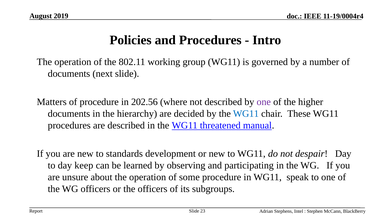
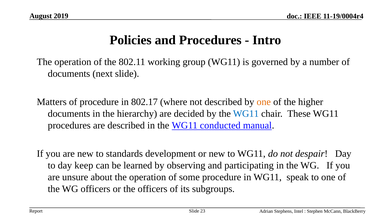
202.56: 202.56 -> 802.17
one at (264, 102) colour: purple -> orange
threatened: threatened -> conducted
